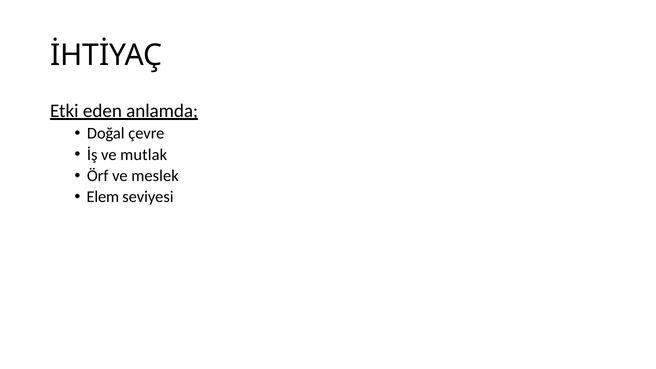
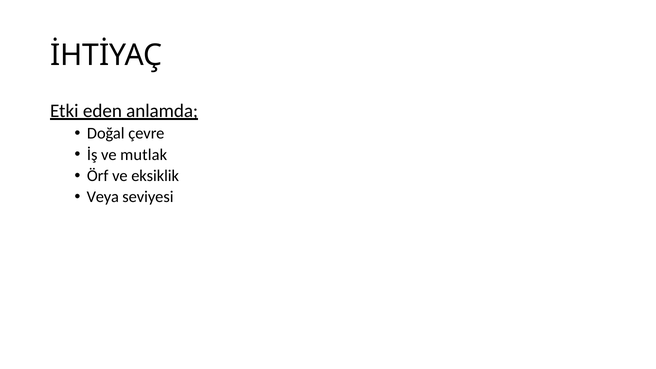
meslek: meslek -> eksiklik
Elem: Elem -> Veya
